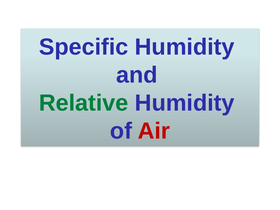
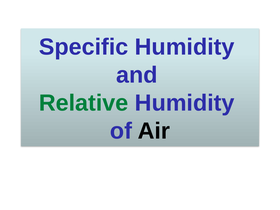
Air colour: red -> black
